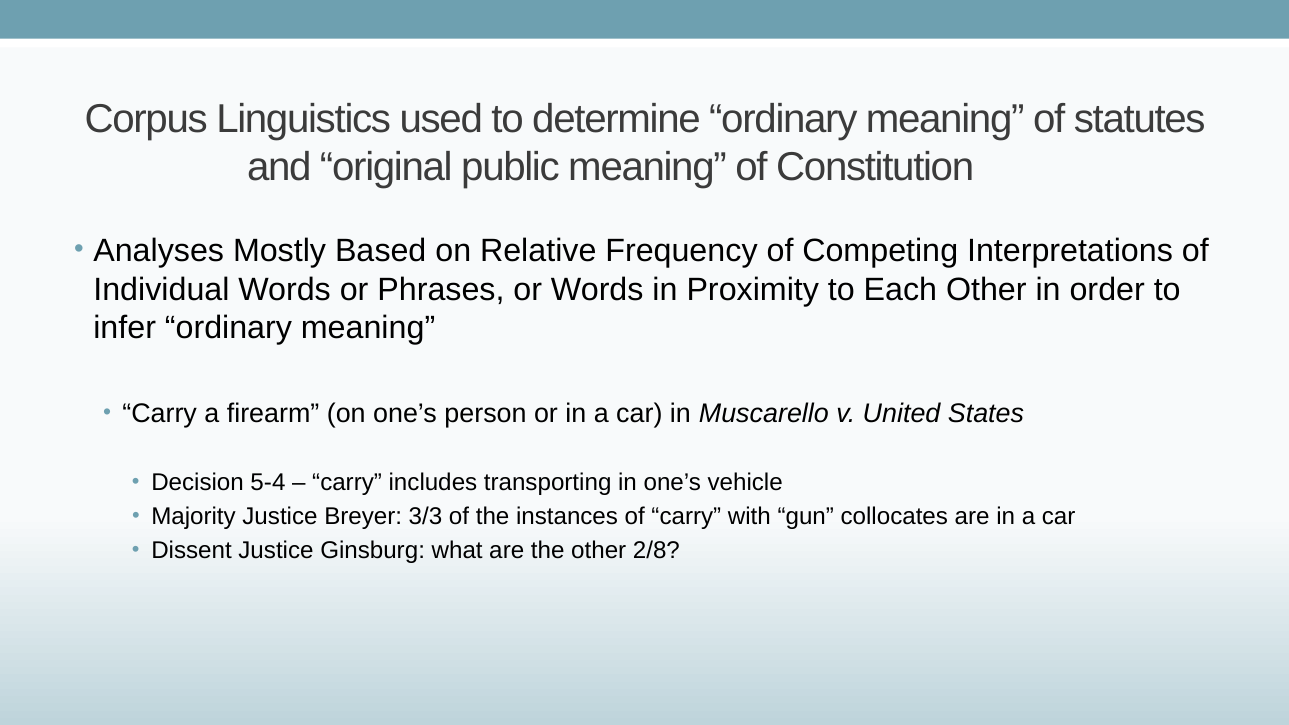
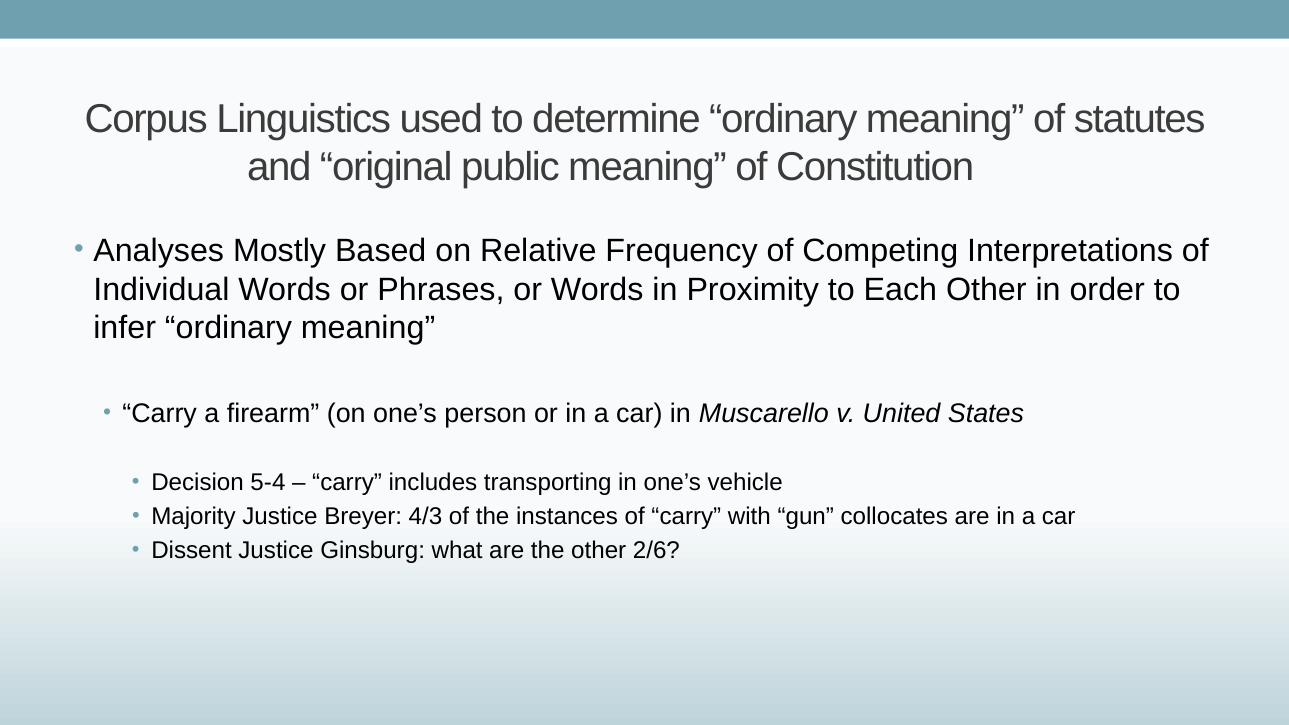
3/3: 3/3 -> 4/3
2/8: 2/8 -> 2/6
